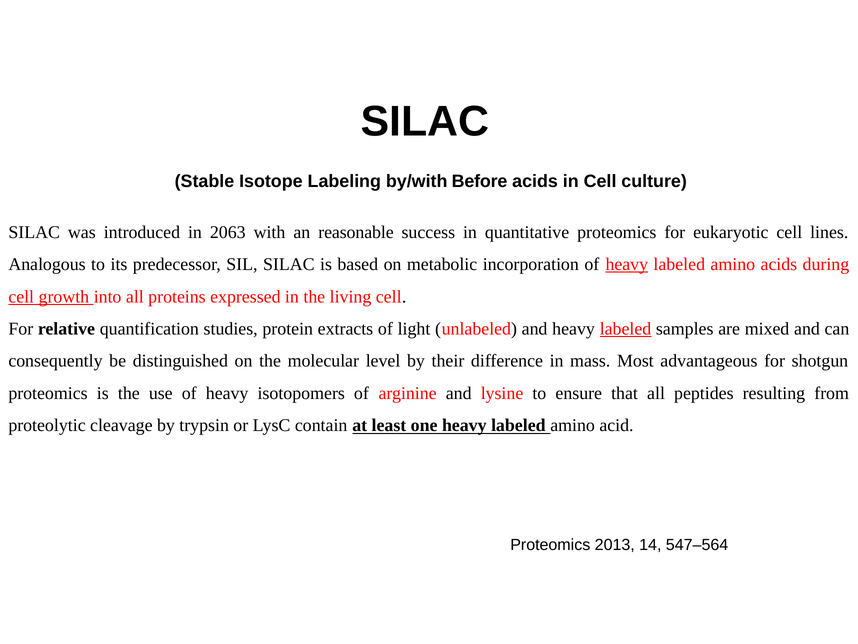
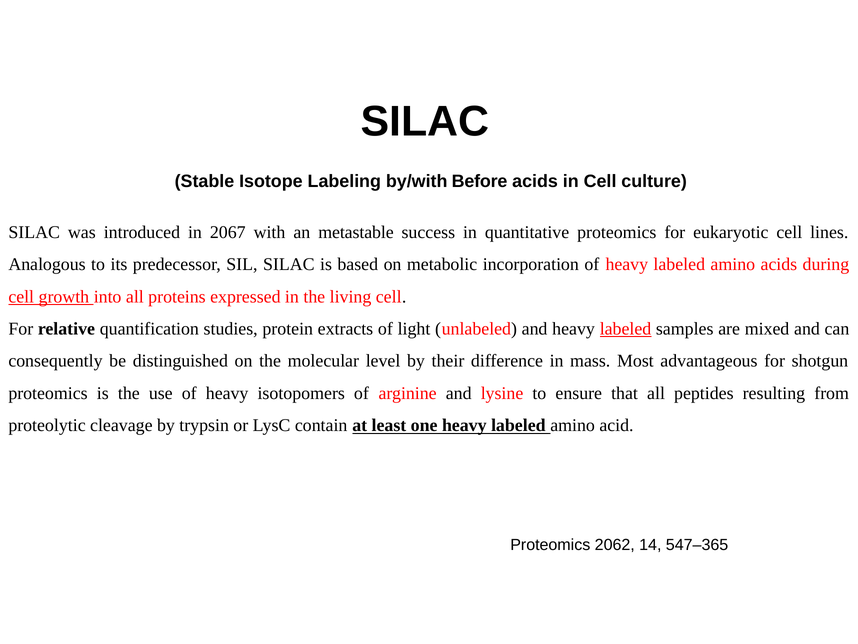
2063: 2063 -> 2067
reasonable: reasonable -> metastable
heavy at (627, 264) underline: present -> none
2013: 2013 -> 2062
547–564: 547–564 -> 547–365
